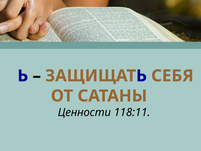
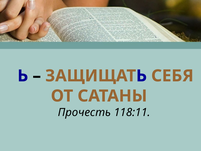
Ценности: Ценности -> Прочесть
